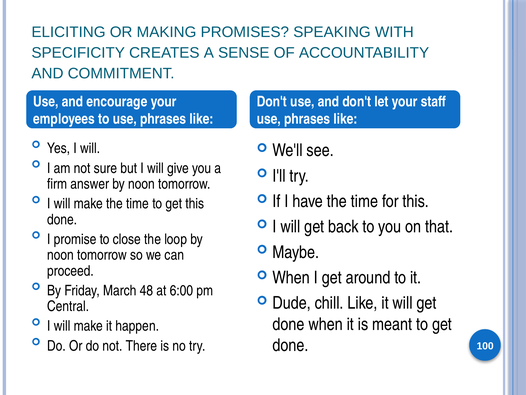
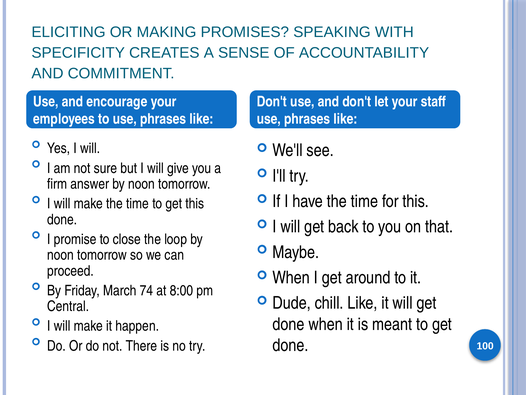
48: 48 -> 74
6:00: 6:00 -> 8:00
